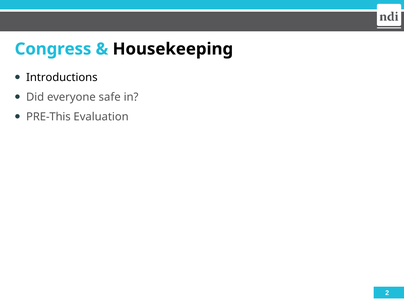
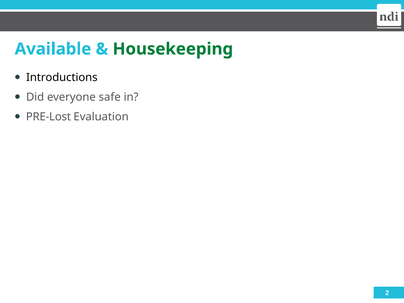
Congress: Congress -> Available
Housekeeping colour: black -> green
PRE-This: PRE-This -> PRE-Lost
